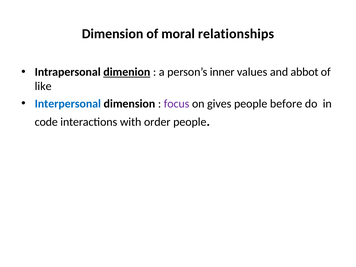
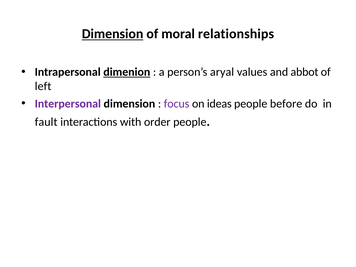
Dimension at (113, 34) underline: none -> present
inner: inner -> aryal
like: like -> left
Interpersonal colour: blue -> purple
gives: gives -> ideas
code: code -> fault
